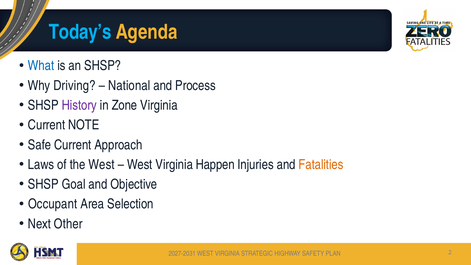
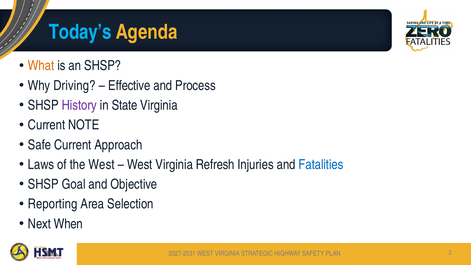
What colour: blue -> orange
National: National -> Effective
Zone: Zone -> State
Happen: Happen -> Refresh
Fatalities colour: orange -> blue
Occupant: Occupant -> Reporting
Other: Other -> When
